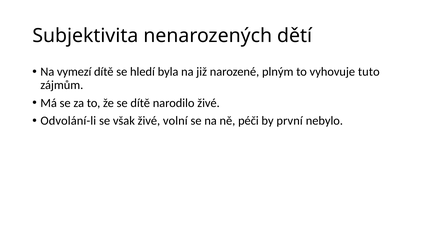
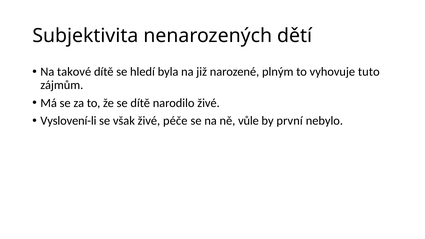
vymezí: vymezí -> takové
Odvolání-li: Odvolání-li -> Vyslovení-li
volní: volní -> péče
péči: péči -> vůle
